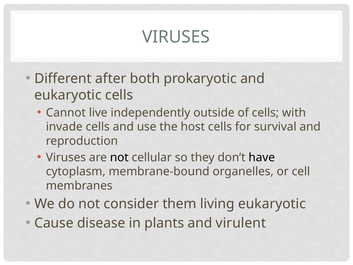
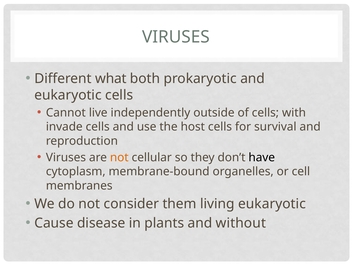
after: after -> what
not at (119, 157) colour: black -> orange
virulent: virulent -> without
